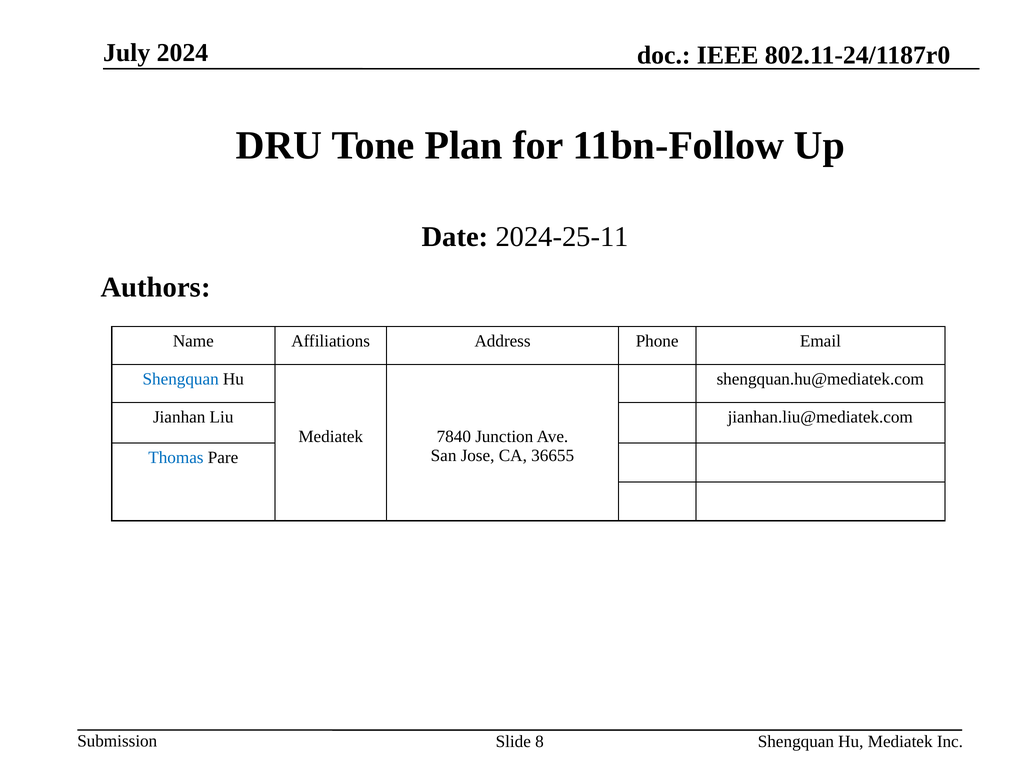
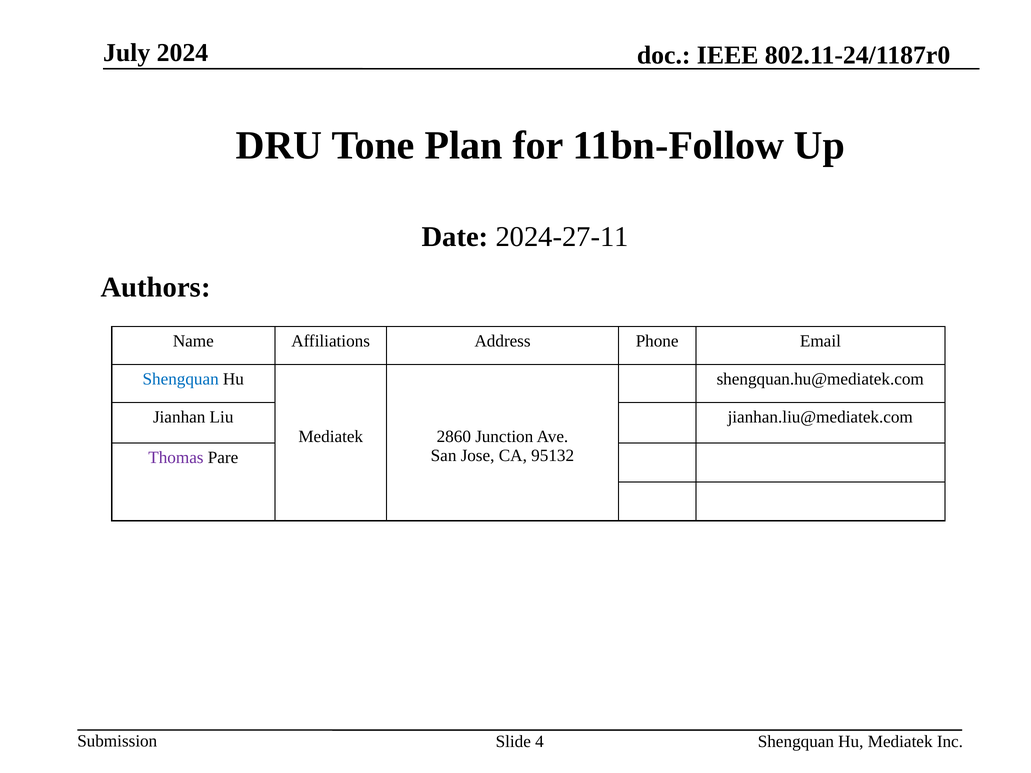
2024-25-11: 2024-25-11 -> 2024-27-11
7840: 7840 -> 2860
36655: 36655 -> 95132
Thomas colour: blue -> purple
8: 8 -> 4
